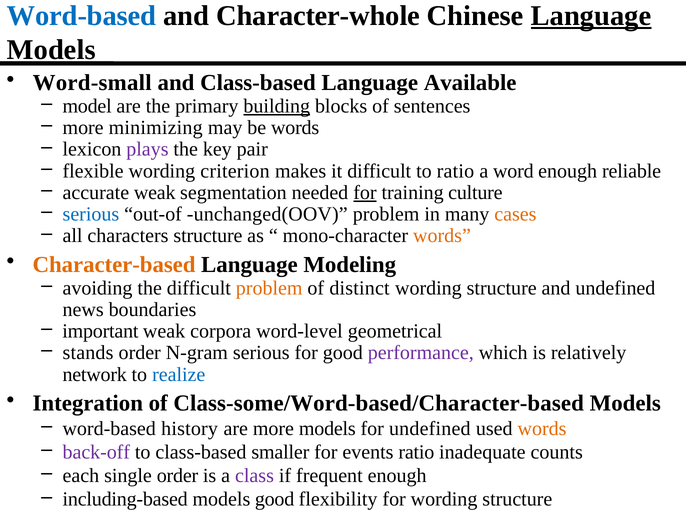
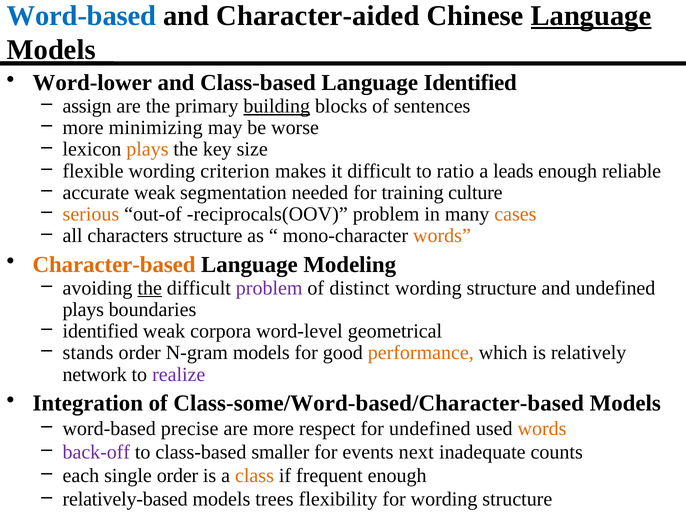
Character-whole: Character-whole -> Character-aided
Word-small: Word-small -> Word-lower
Language Available: Available -> Identified
model: model -> assign
be words: words -> worse
plays at (147, 149) colour: purple -> orange
pair: pair -> size
word: word -> leads
for at (365, 192) underline: present -> none
serious at (91, 214) colour: blue -> orange
unchanged(OOV: unchanged(OOV -> reciprocals(OOV
the at (150, 288) underline: none -> present
problem at (269, 288) colour: orange -> purple
news at (83, 309): news -> plays
important at (100, 331): important -> identified
N-gram serious: serious -> models
performance colour: purple -> orange
realize colour: blue -> purple
history: history -> precise
more models: models -> respect
events ratio: ratio -> next
class colour: purple -> orange
including-based: including-based -> relatively-based
models good: good -> trees
